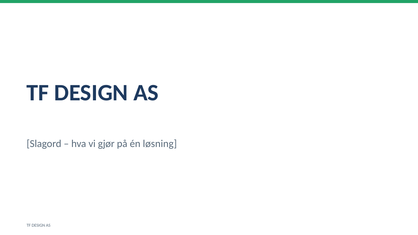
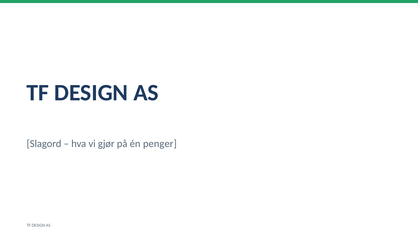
løsning: løsning -> penger
